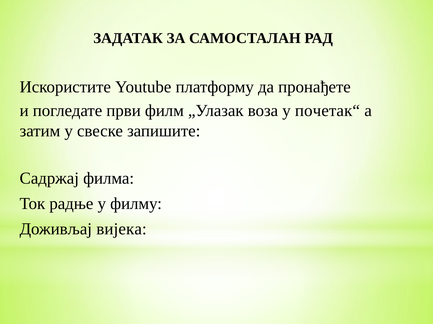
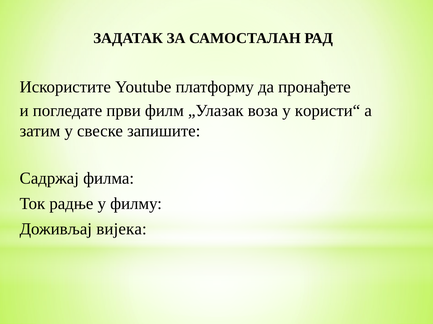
почетак“: почетак“ -> користи“
